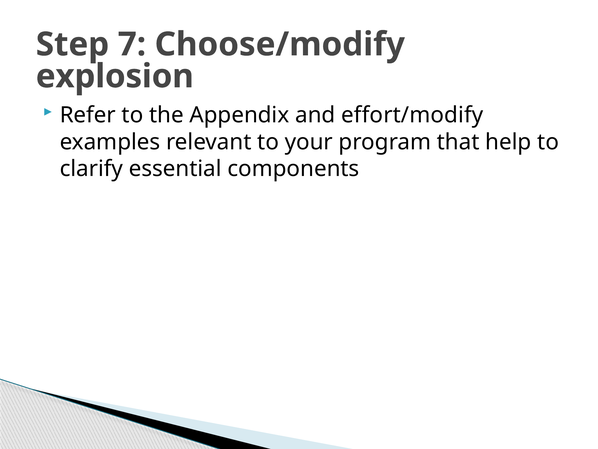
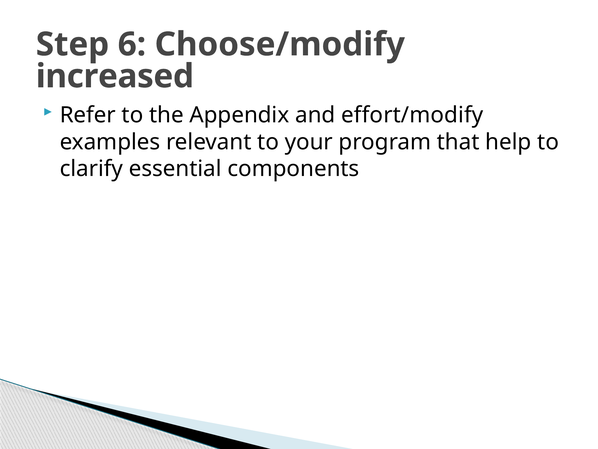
7: 7 -> 6
explosion: explosion -> increased
